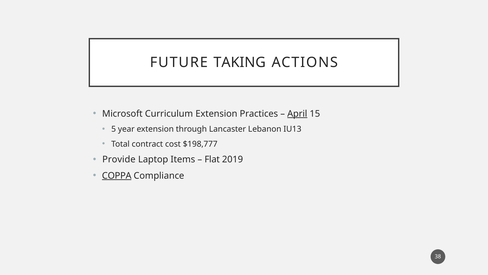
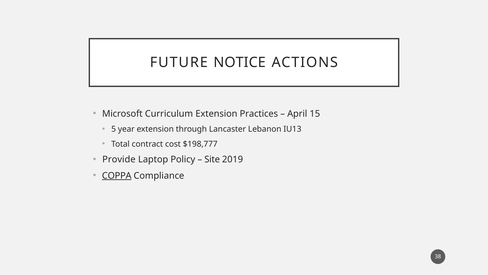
TAKING: TAKING -> NOTICE
April underline: present -> none
Items: Items -> Policy
Flat: Flat -> Site
